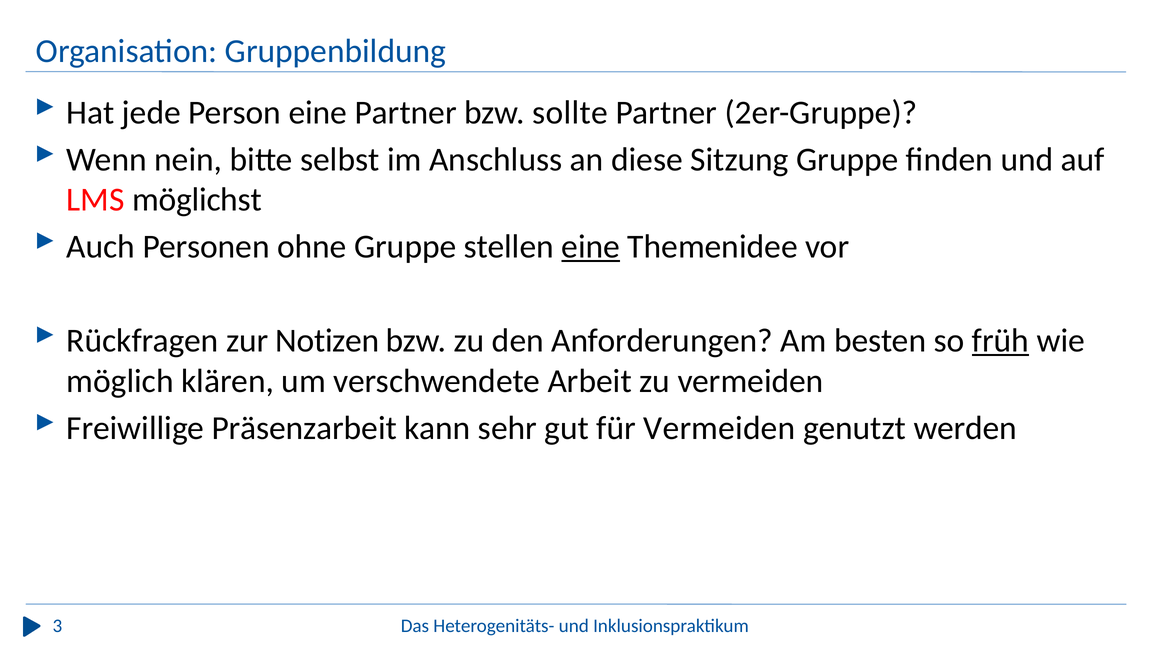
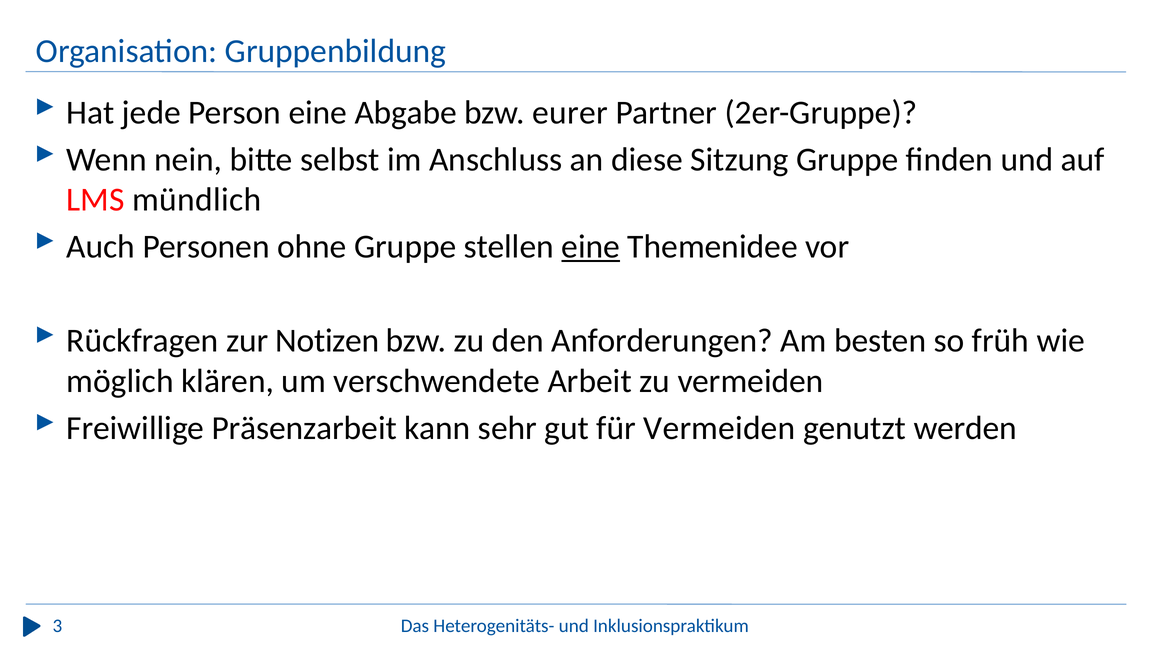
eine Partner: Partner -> Abgabe
sollte: sollte -> eurer
möglichst: möglichst -> mündlich
früh underline: present -> none
